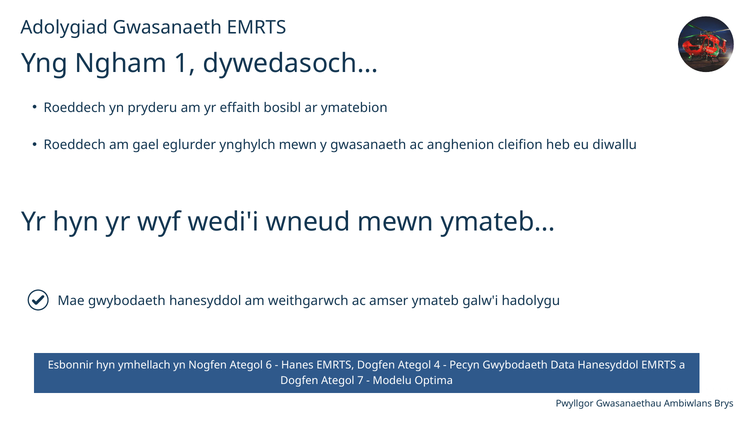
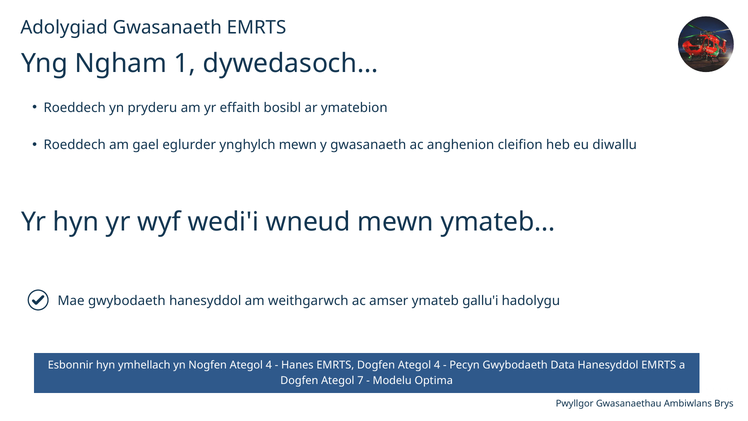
galw'i: galw'i -> gallu'i
Nogfen Ategol 6: 6 -> 4
